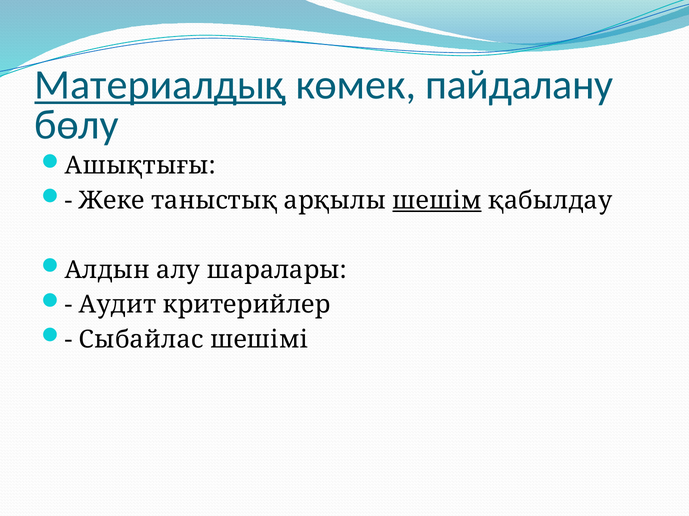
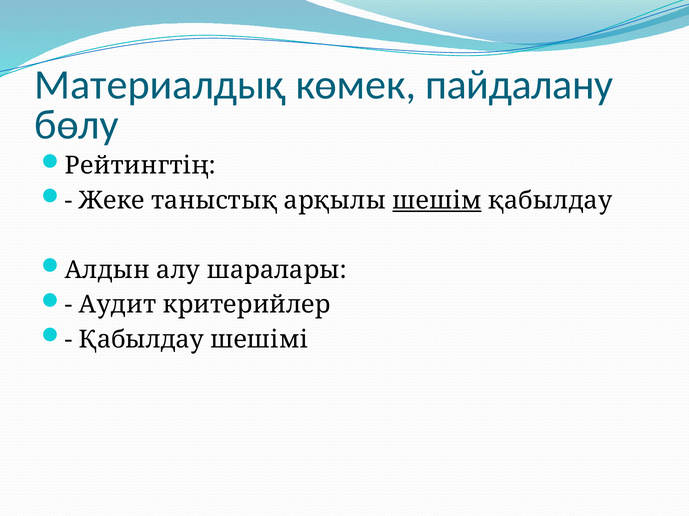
Материалдық underline: present -> none
Ашықтығы: Ашықтығы -> Рейтингтің
Сыбайлас at (141, 340): Сыбайлас -> Қабылдау
